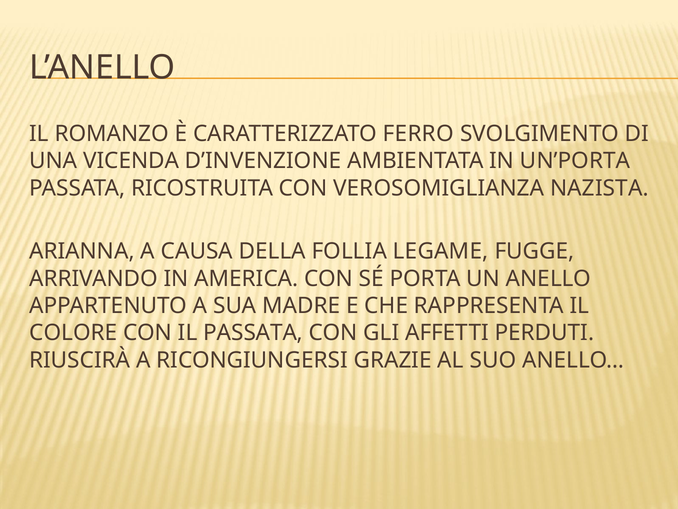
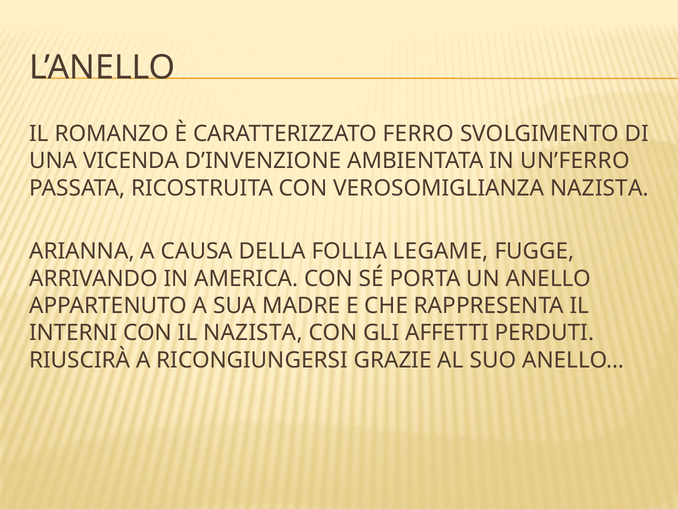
UN’PORTA: UN’PORTA -> UN’FERRO
COLORE: COLORE -> INTERNI
IL PASSATA: PASSATA -> NAZISTA
